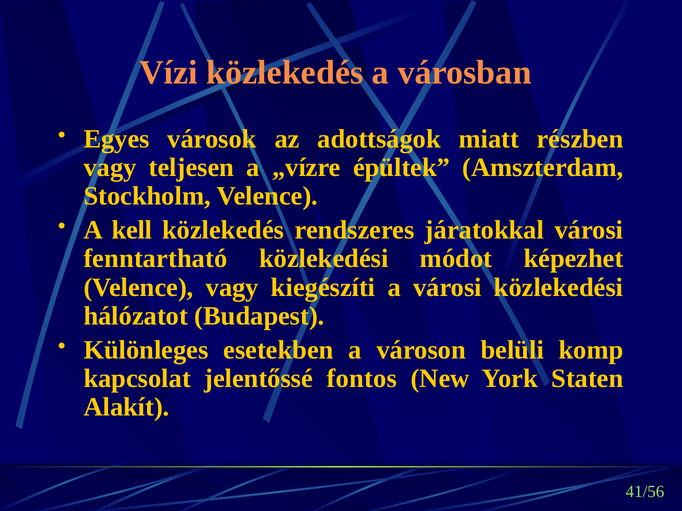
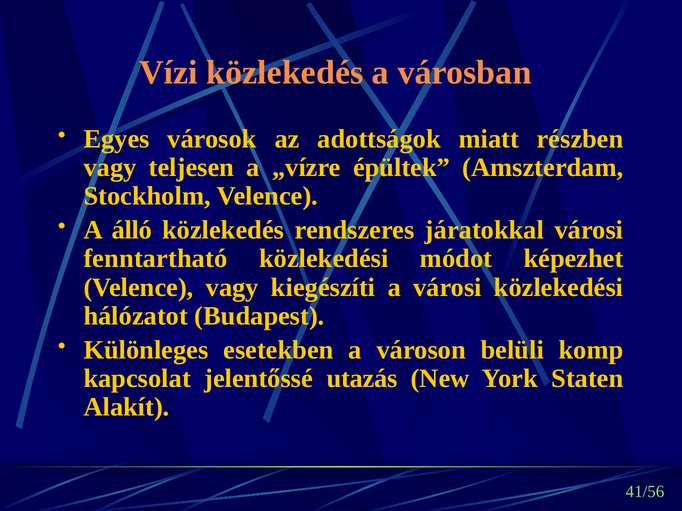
kell: kell -> álló
fontos: fontos -> utazás
